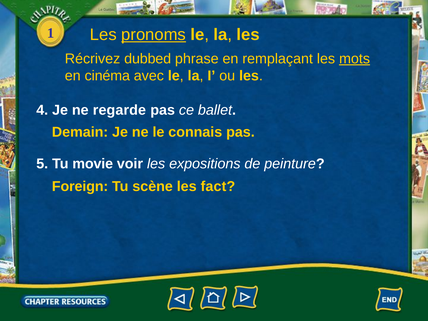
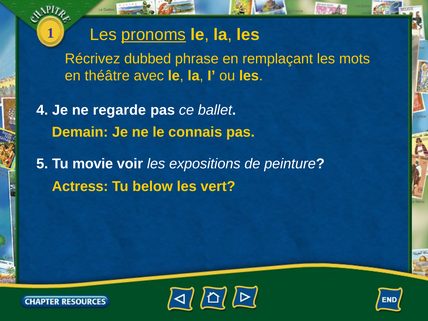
mots underline: present -> none
cinéma: cinéma -> théâtre
Foreign: Foreign -> Actress
scène: scène -> below
fact: fact -> vert
